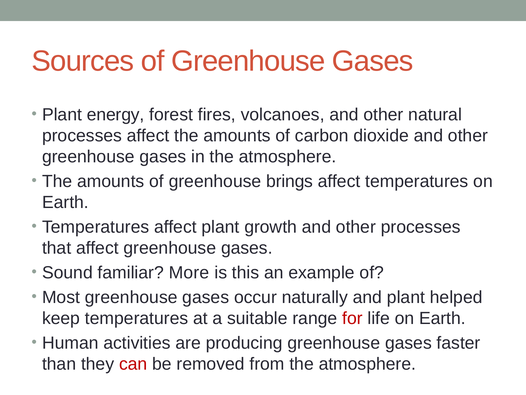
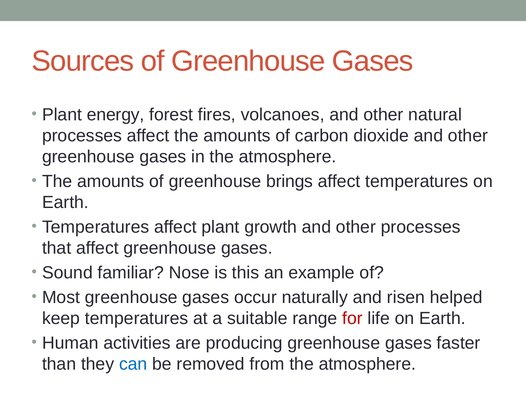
More: More -> Nose
and plant: plant -> risen
can colour: red -> blue
